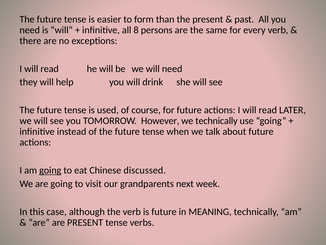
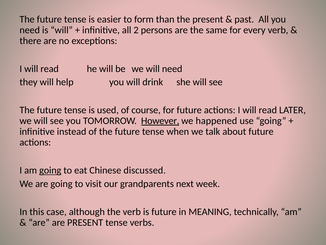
8: 8 -> 2
However underline: none -> present
we technically: technically -> happened
